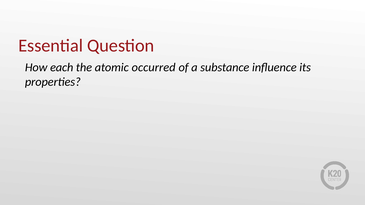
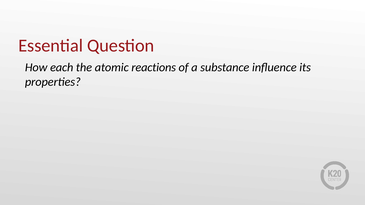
occurred: occurred -> reactions
